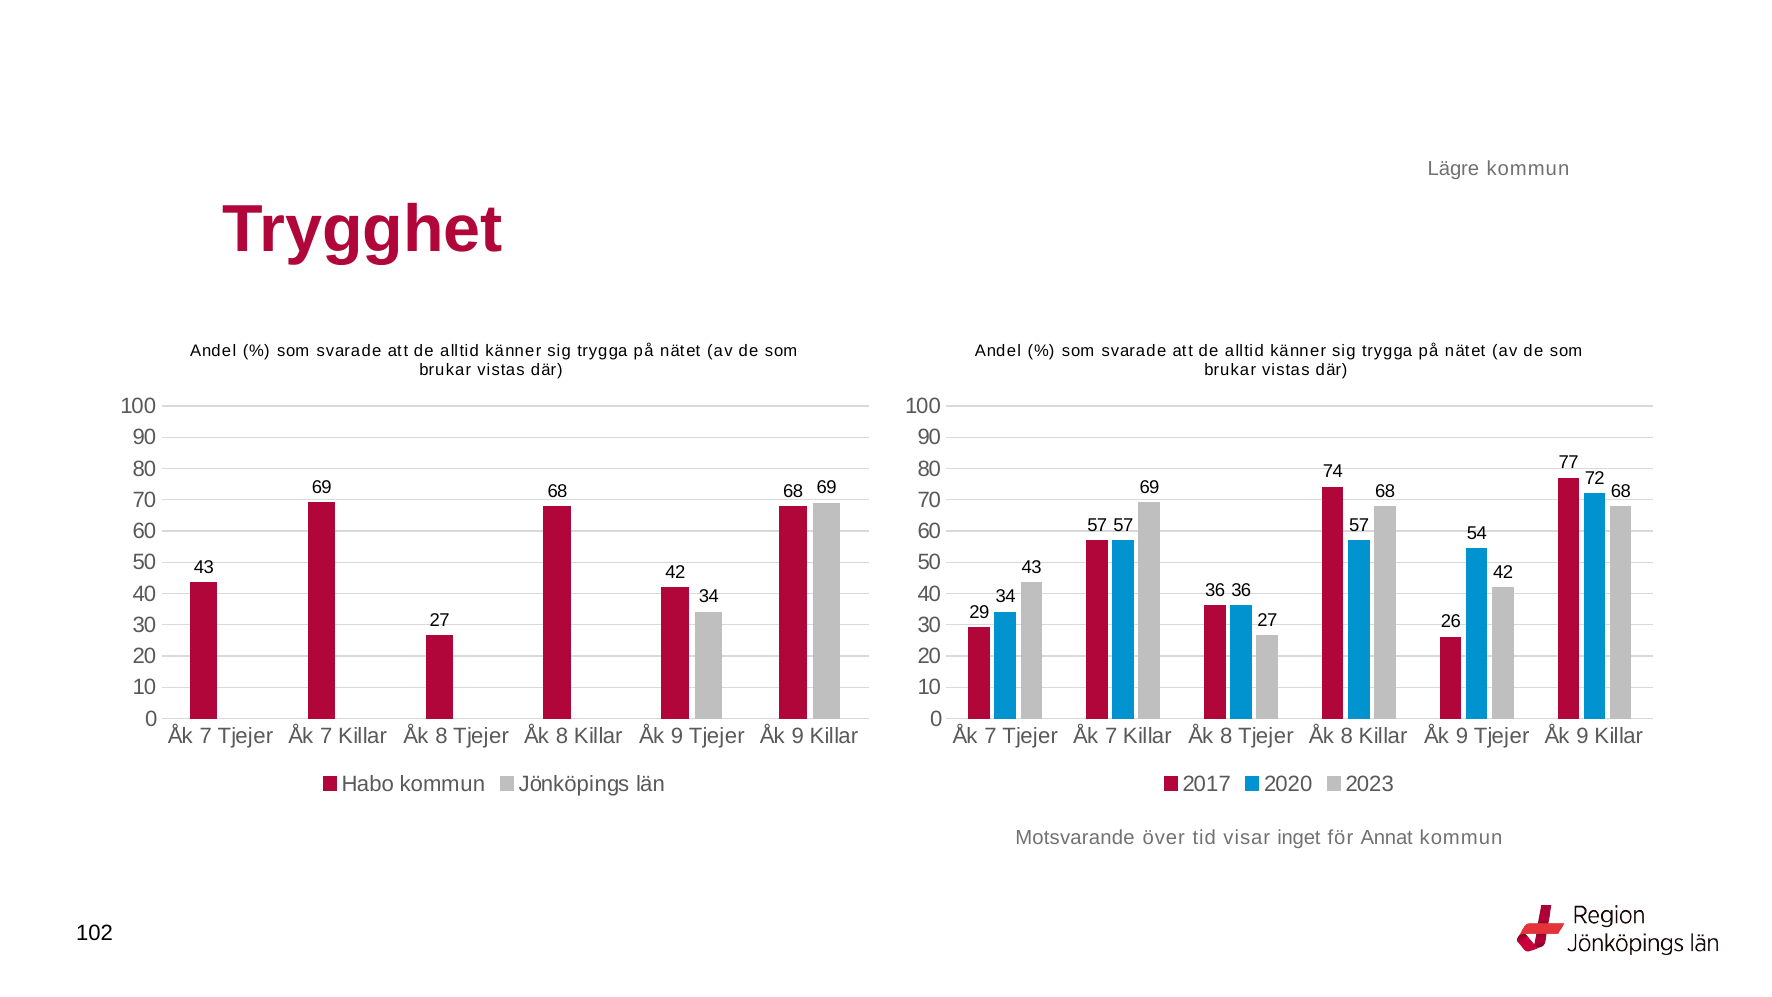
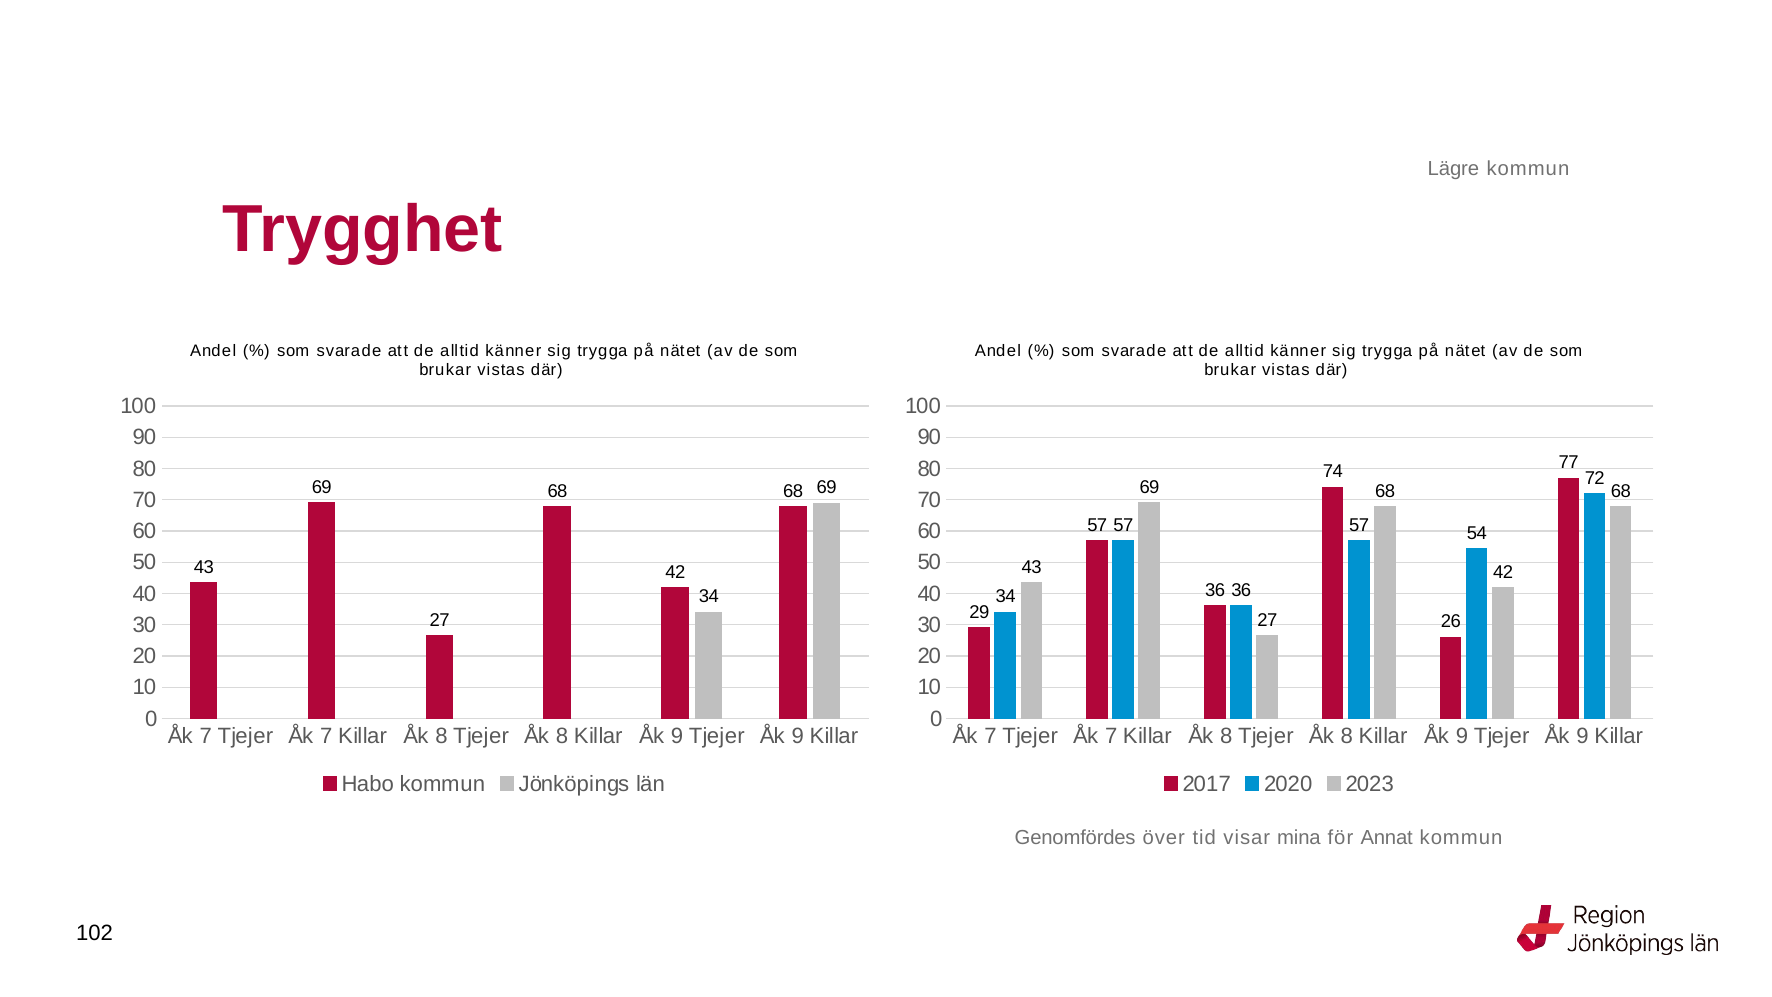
Motsvarande: Motsvarande -> Genomfördes
inget: inget -> mina
